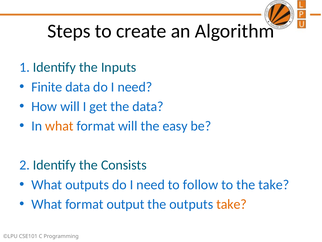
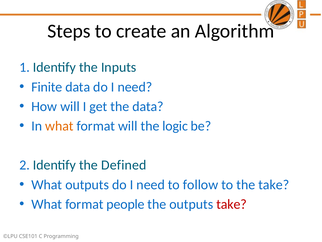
easy: easy -> logic
Consists: Consists -> Defined
output: output -> people
take at (232, 204) colour: orange -> red
